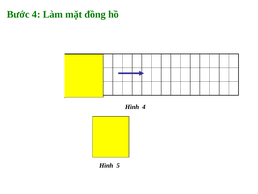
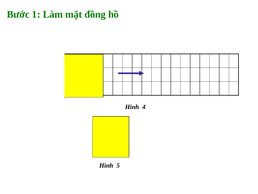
Bước 4: 4 -> 1
